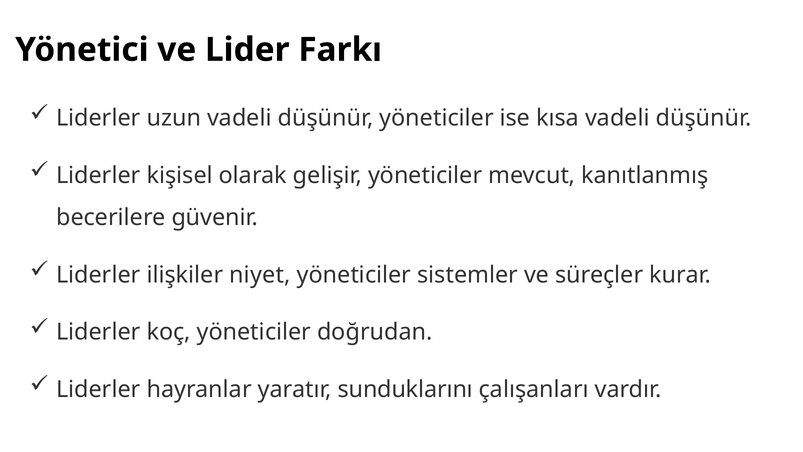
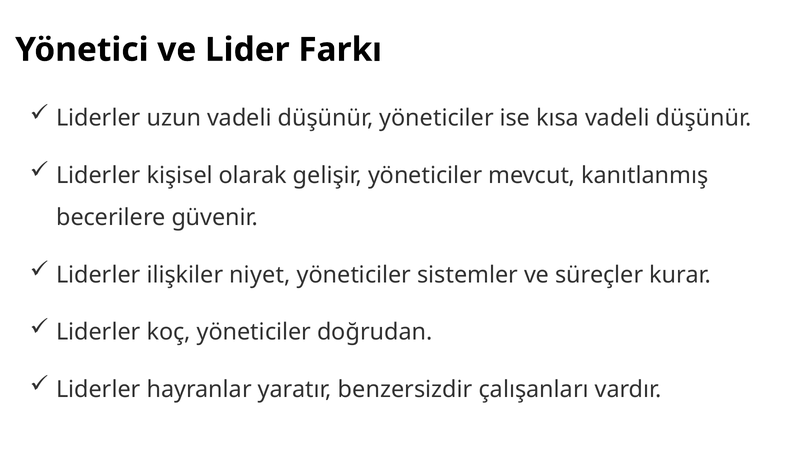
sunduklarını: sunduklarını -> benzersizdir
